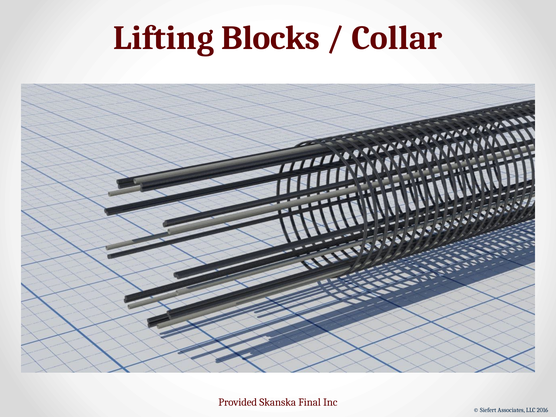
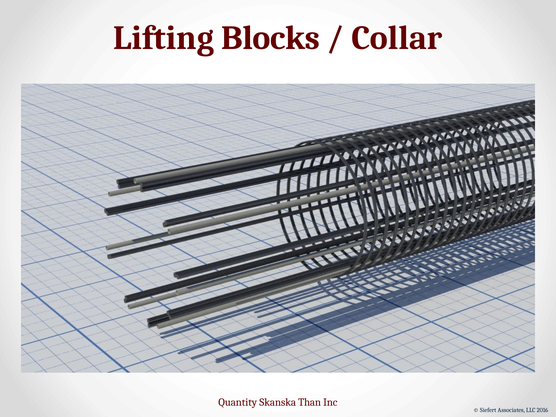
Provided: Provided -> Quantity
Final: Final -> Than
